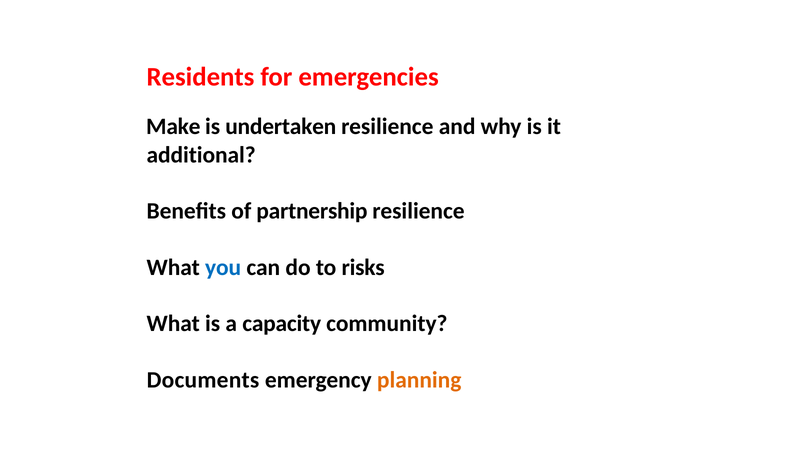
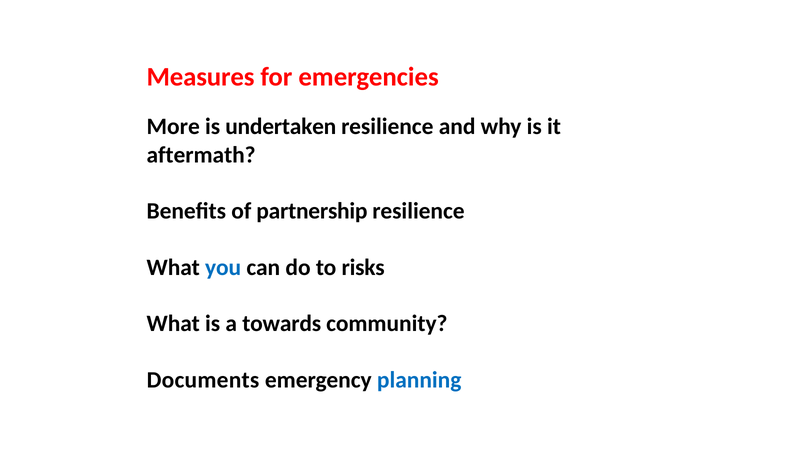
Residents: Residents -> Measures
Make: Make -> More
additional: additional -> aftermath
capacity: capacity -> towards
planning colour: orange -> blue
